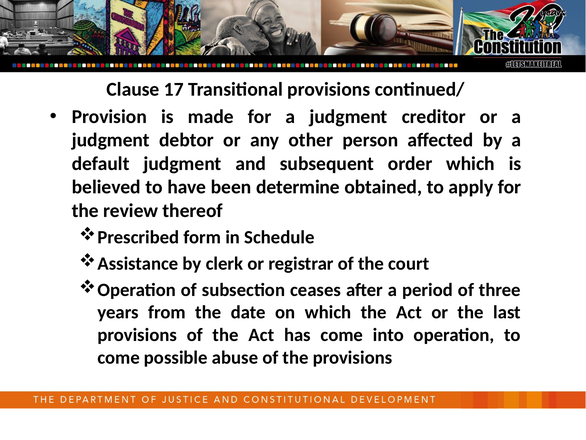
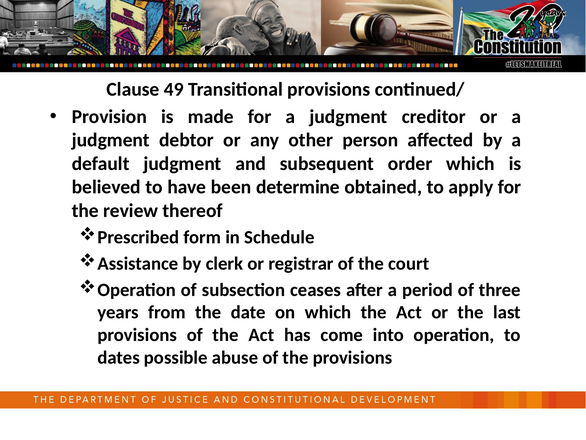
17: 17 -> 49
come at (119, 357): come -> dates
